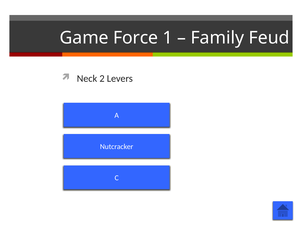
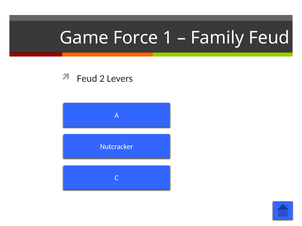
Neck at (87, 79): Neck -> Feud
